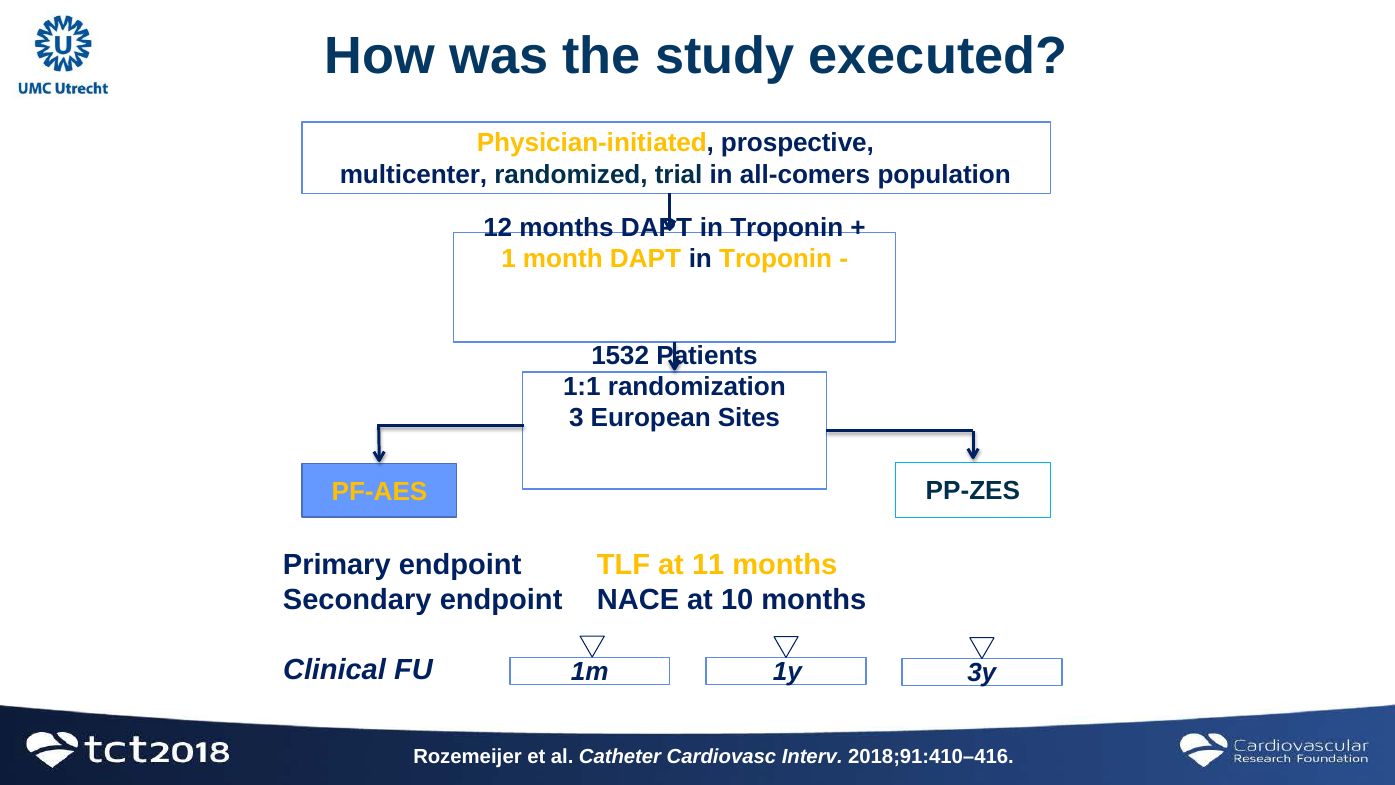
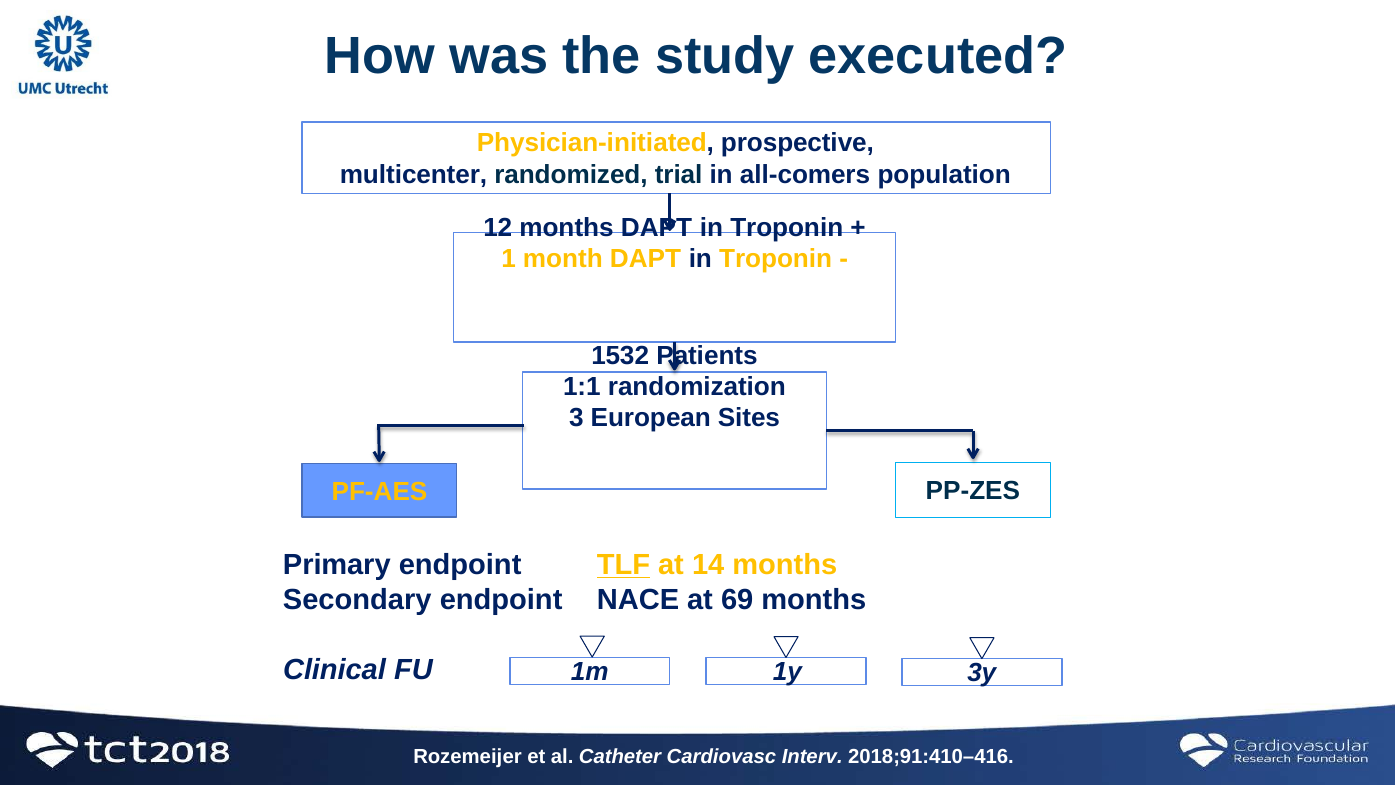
TLF underline: none -> present
11: 11 -> 14
10: 10 -> 69
